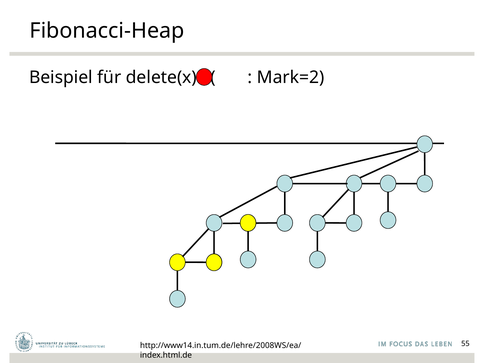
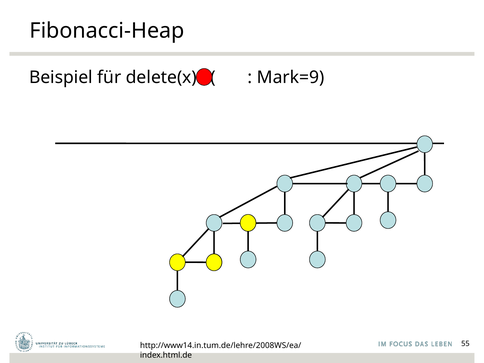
Mark=2: Mark=2 -> Mark=9
